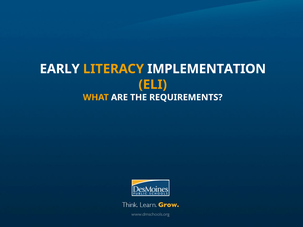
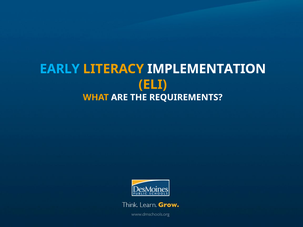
EARLY colour: white -> light blue
